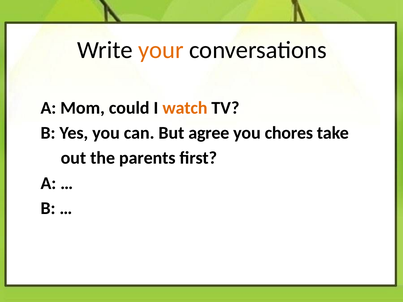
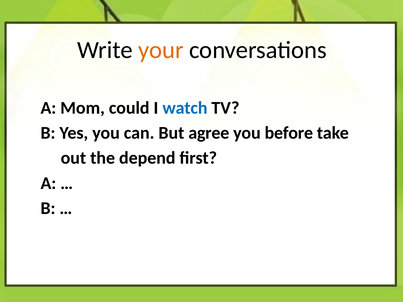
watch colour: orange -> blue
chores: chores -> before
parents: parents -> depend
